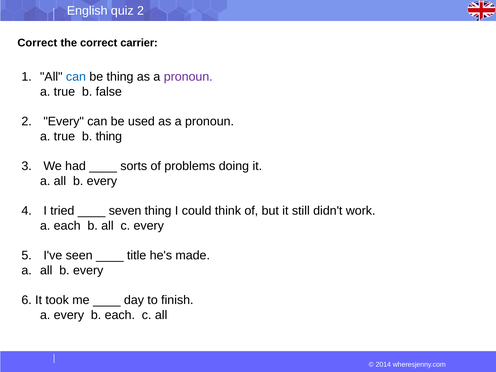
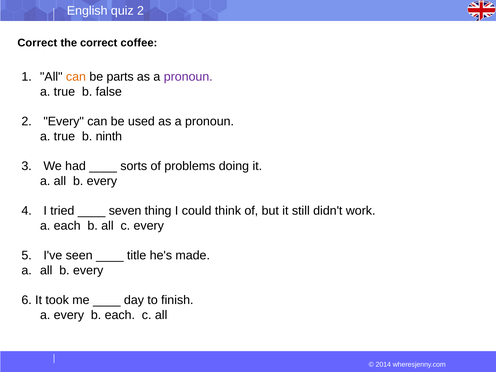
carrier: carrier -> coffee
can at (76, 77) colour: blue -> orange
be thing: thing -> parts
b thing: thing -> ninth
